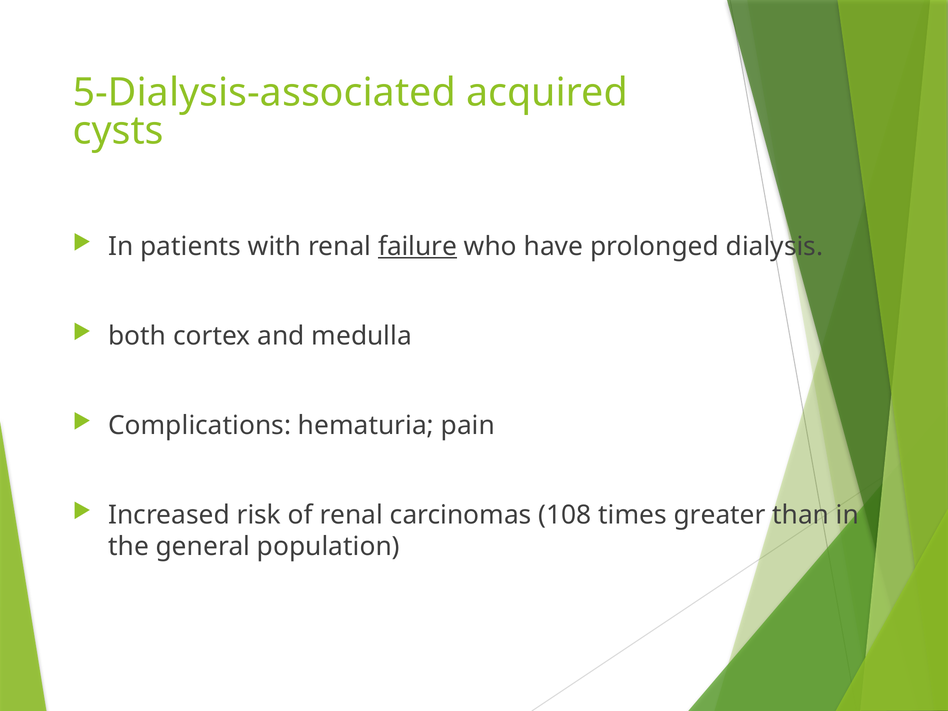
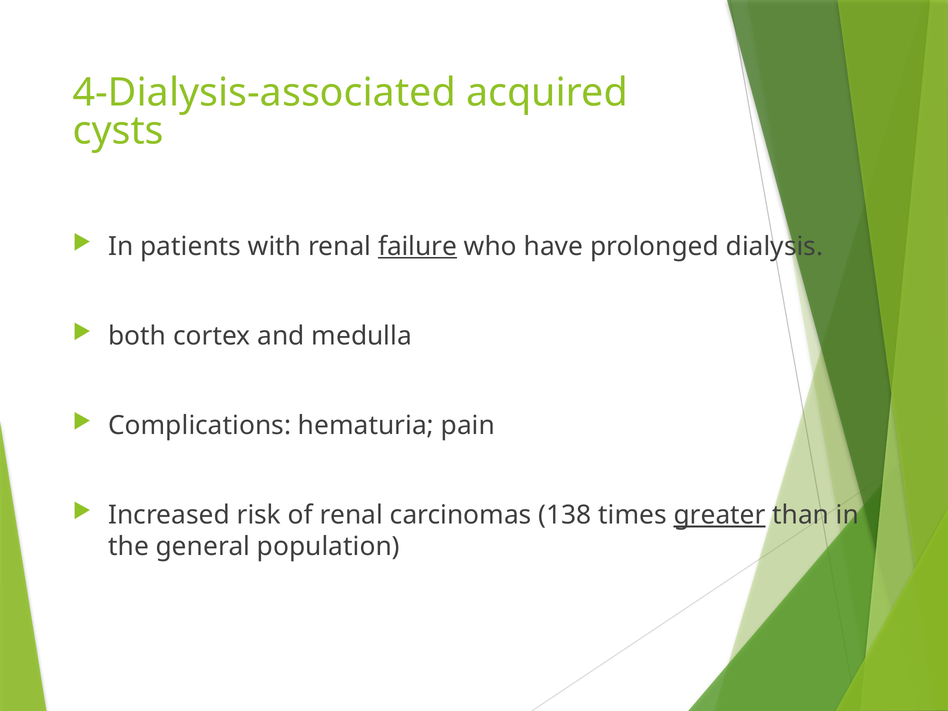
5-Dialysis-associated: 5-Dialysis-associated -> 4-Dialysis-associated
108: 108 -> 138
greater underline: none -> present
